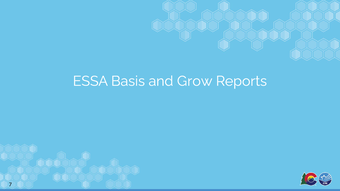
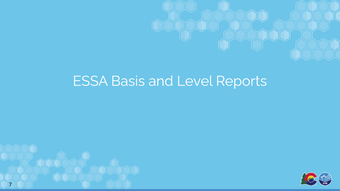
Grow: Grow -> Level
